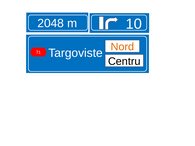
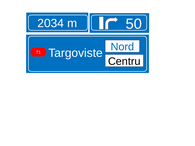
2048: 2048 -> 2034
10: 10 -> 50
Nord colour: orange -> blue
